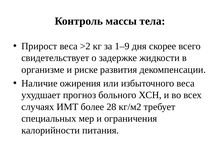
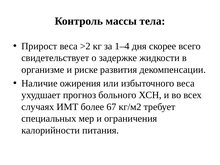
1–9: 1–9 -> 1–4
28: 28 -> 67
